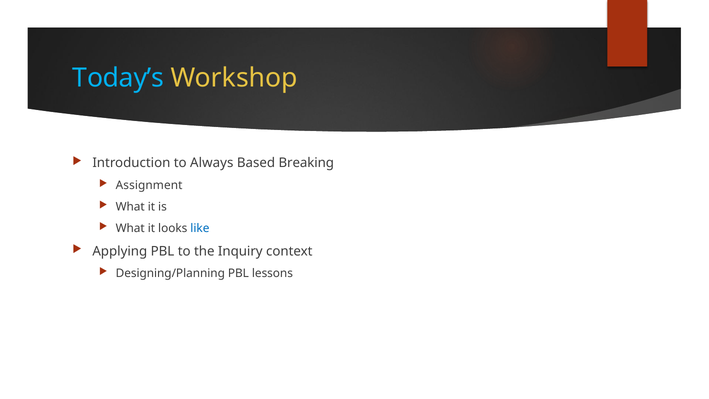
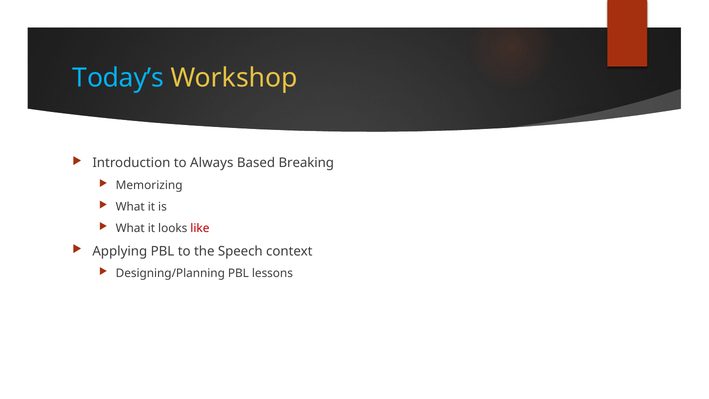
Assignment: Assignment -> Memorizing
like colour: blue -> red
Inquiry: Inquiry -> Speech
